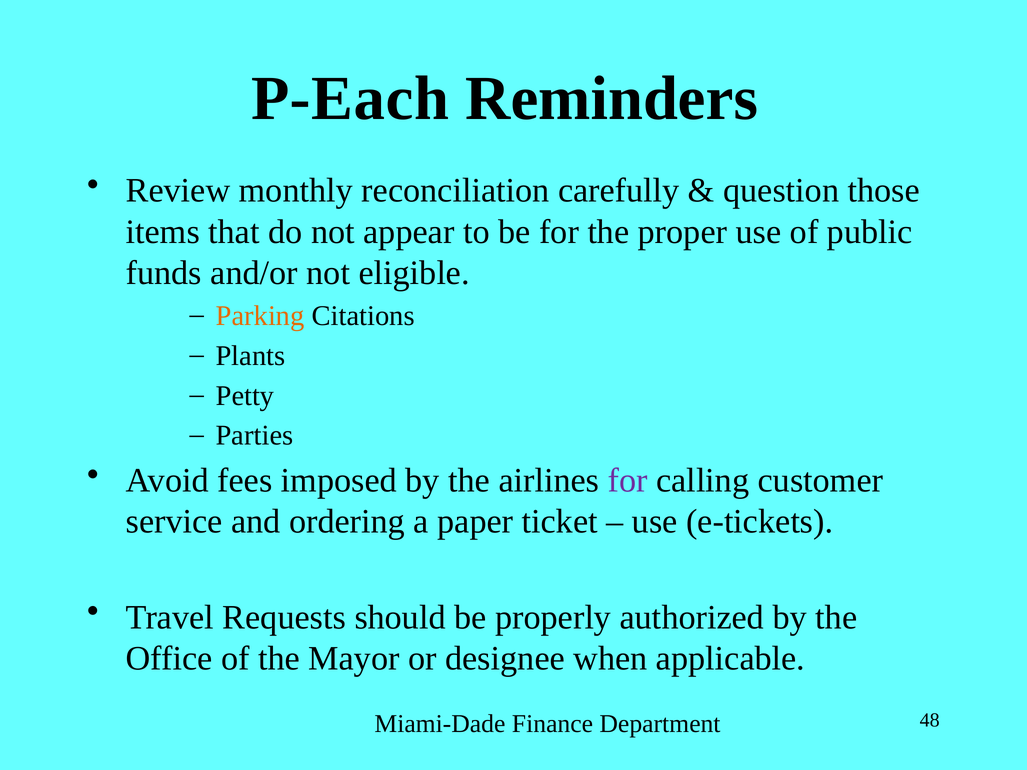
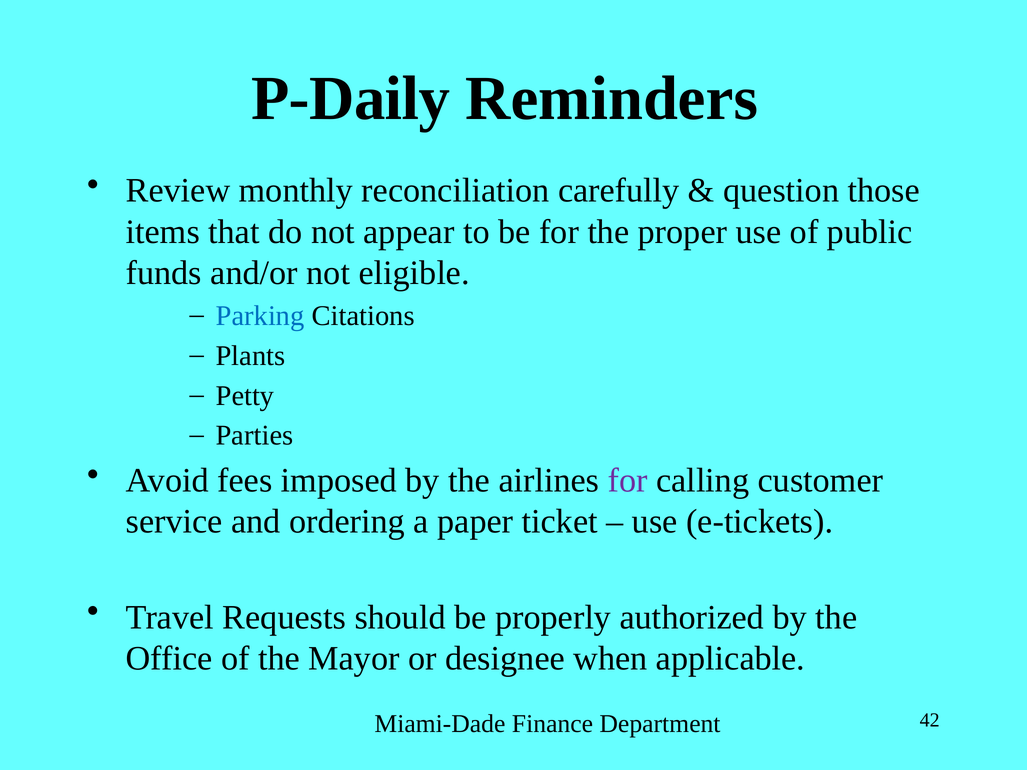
P-Each: P-Each -> P-Daily
Parking colour: orange -> blue
48: 48 -> 42
